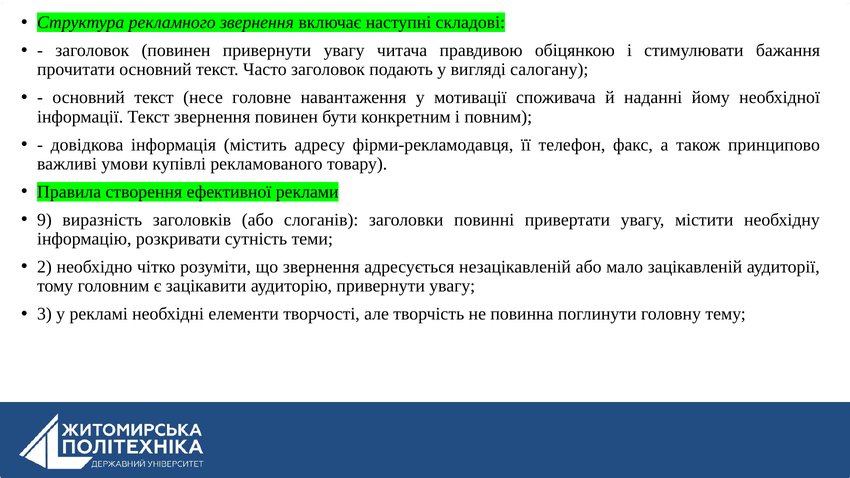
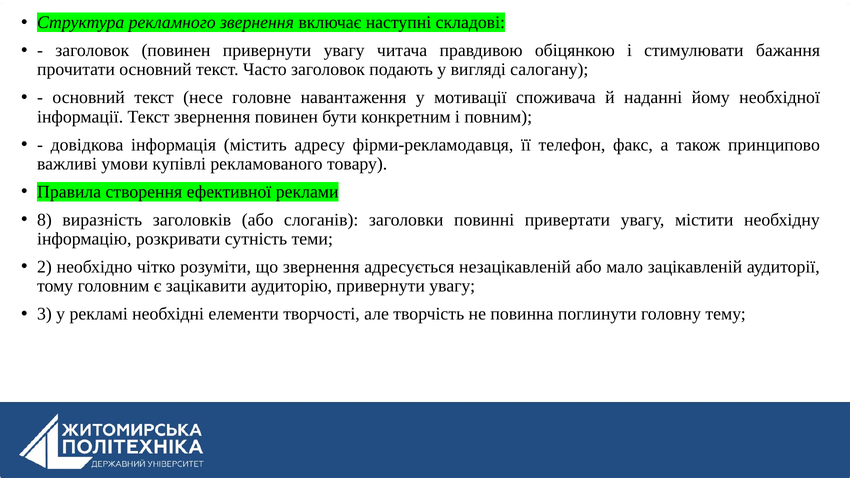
9: 9 -> 8
